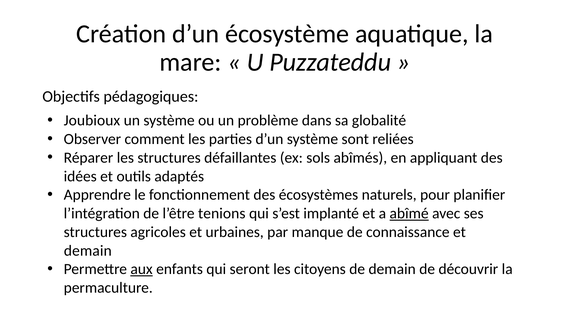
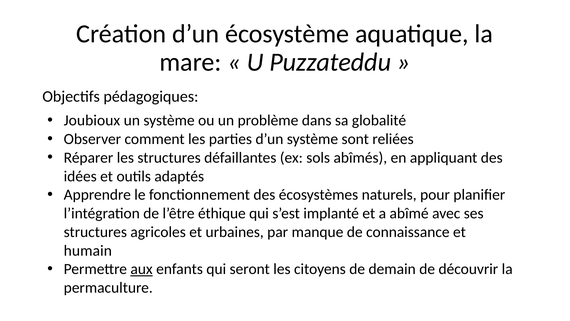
tenions: tenions -> éthique
abîmé underline: present -> none
demain at (88, 250): demain -> humain
